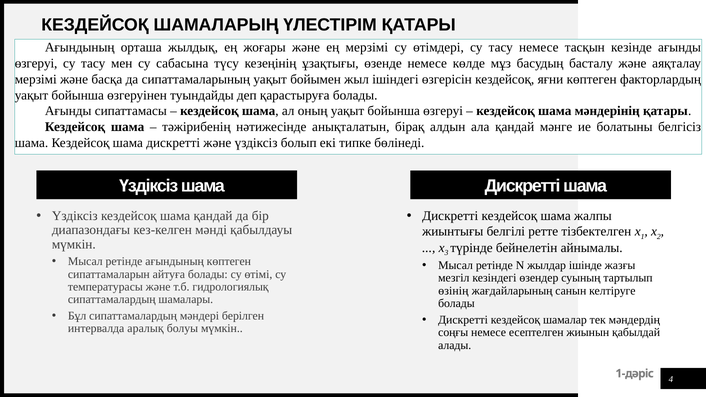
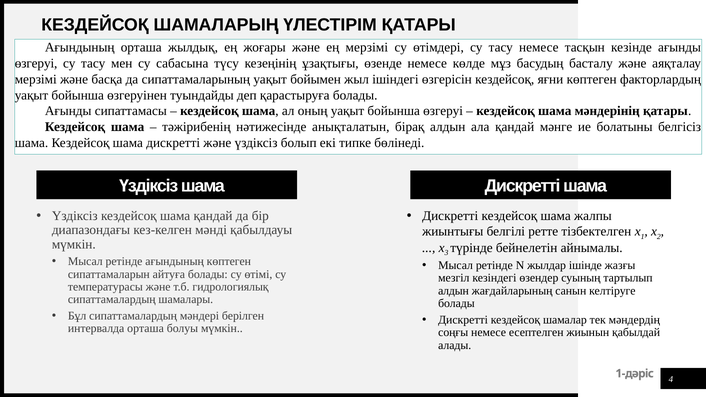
өзінің at (453, 291): өзінің -> алдын
интервалда аралық: аралық -> орташа
